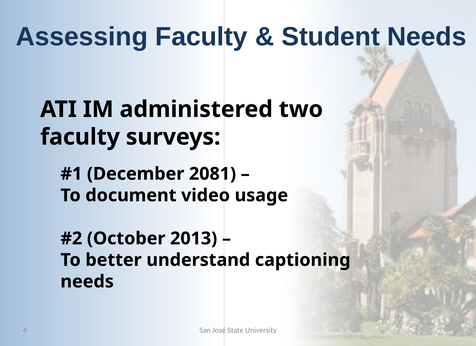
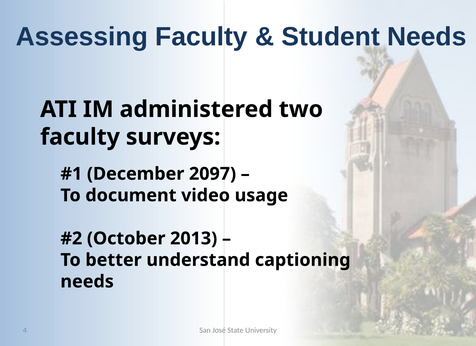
2081: 2081 -> 2097
